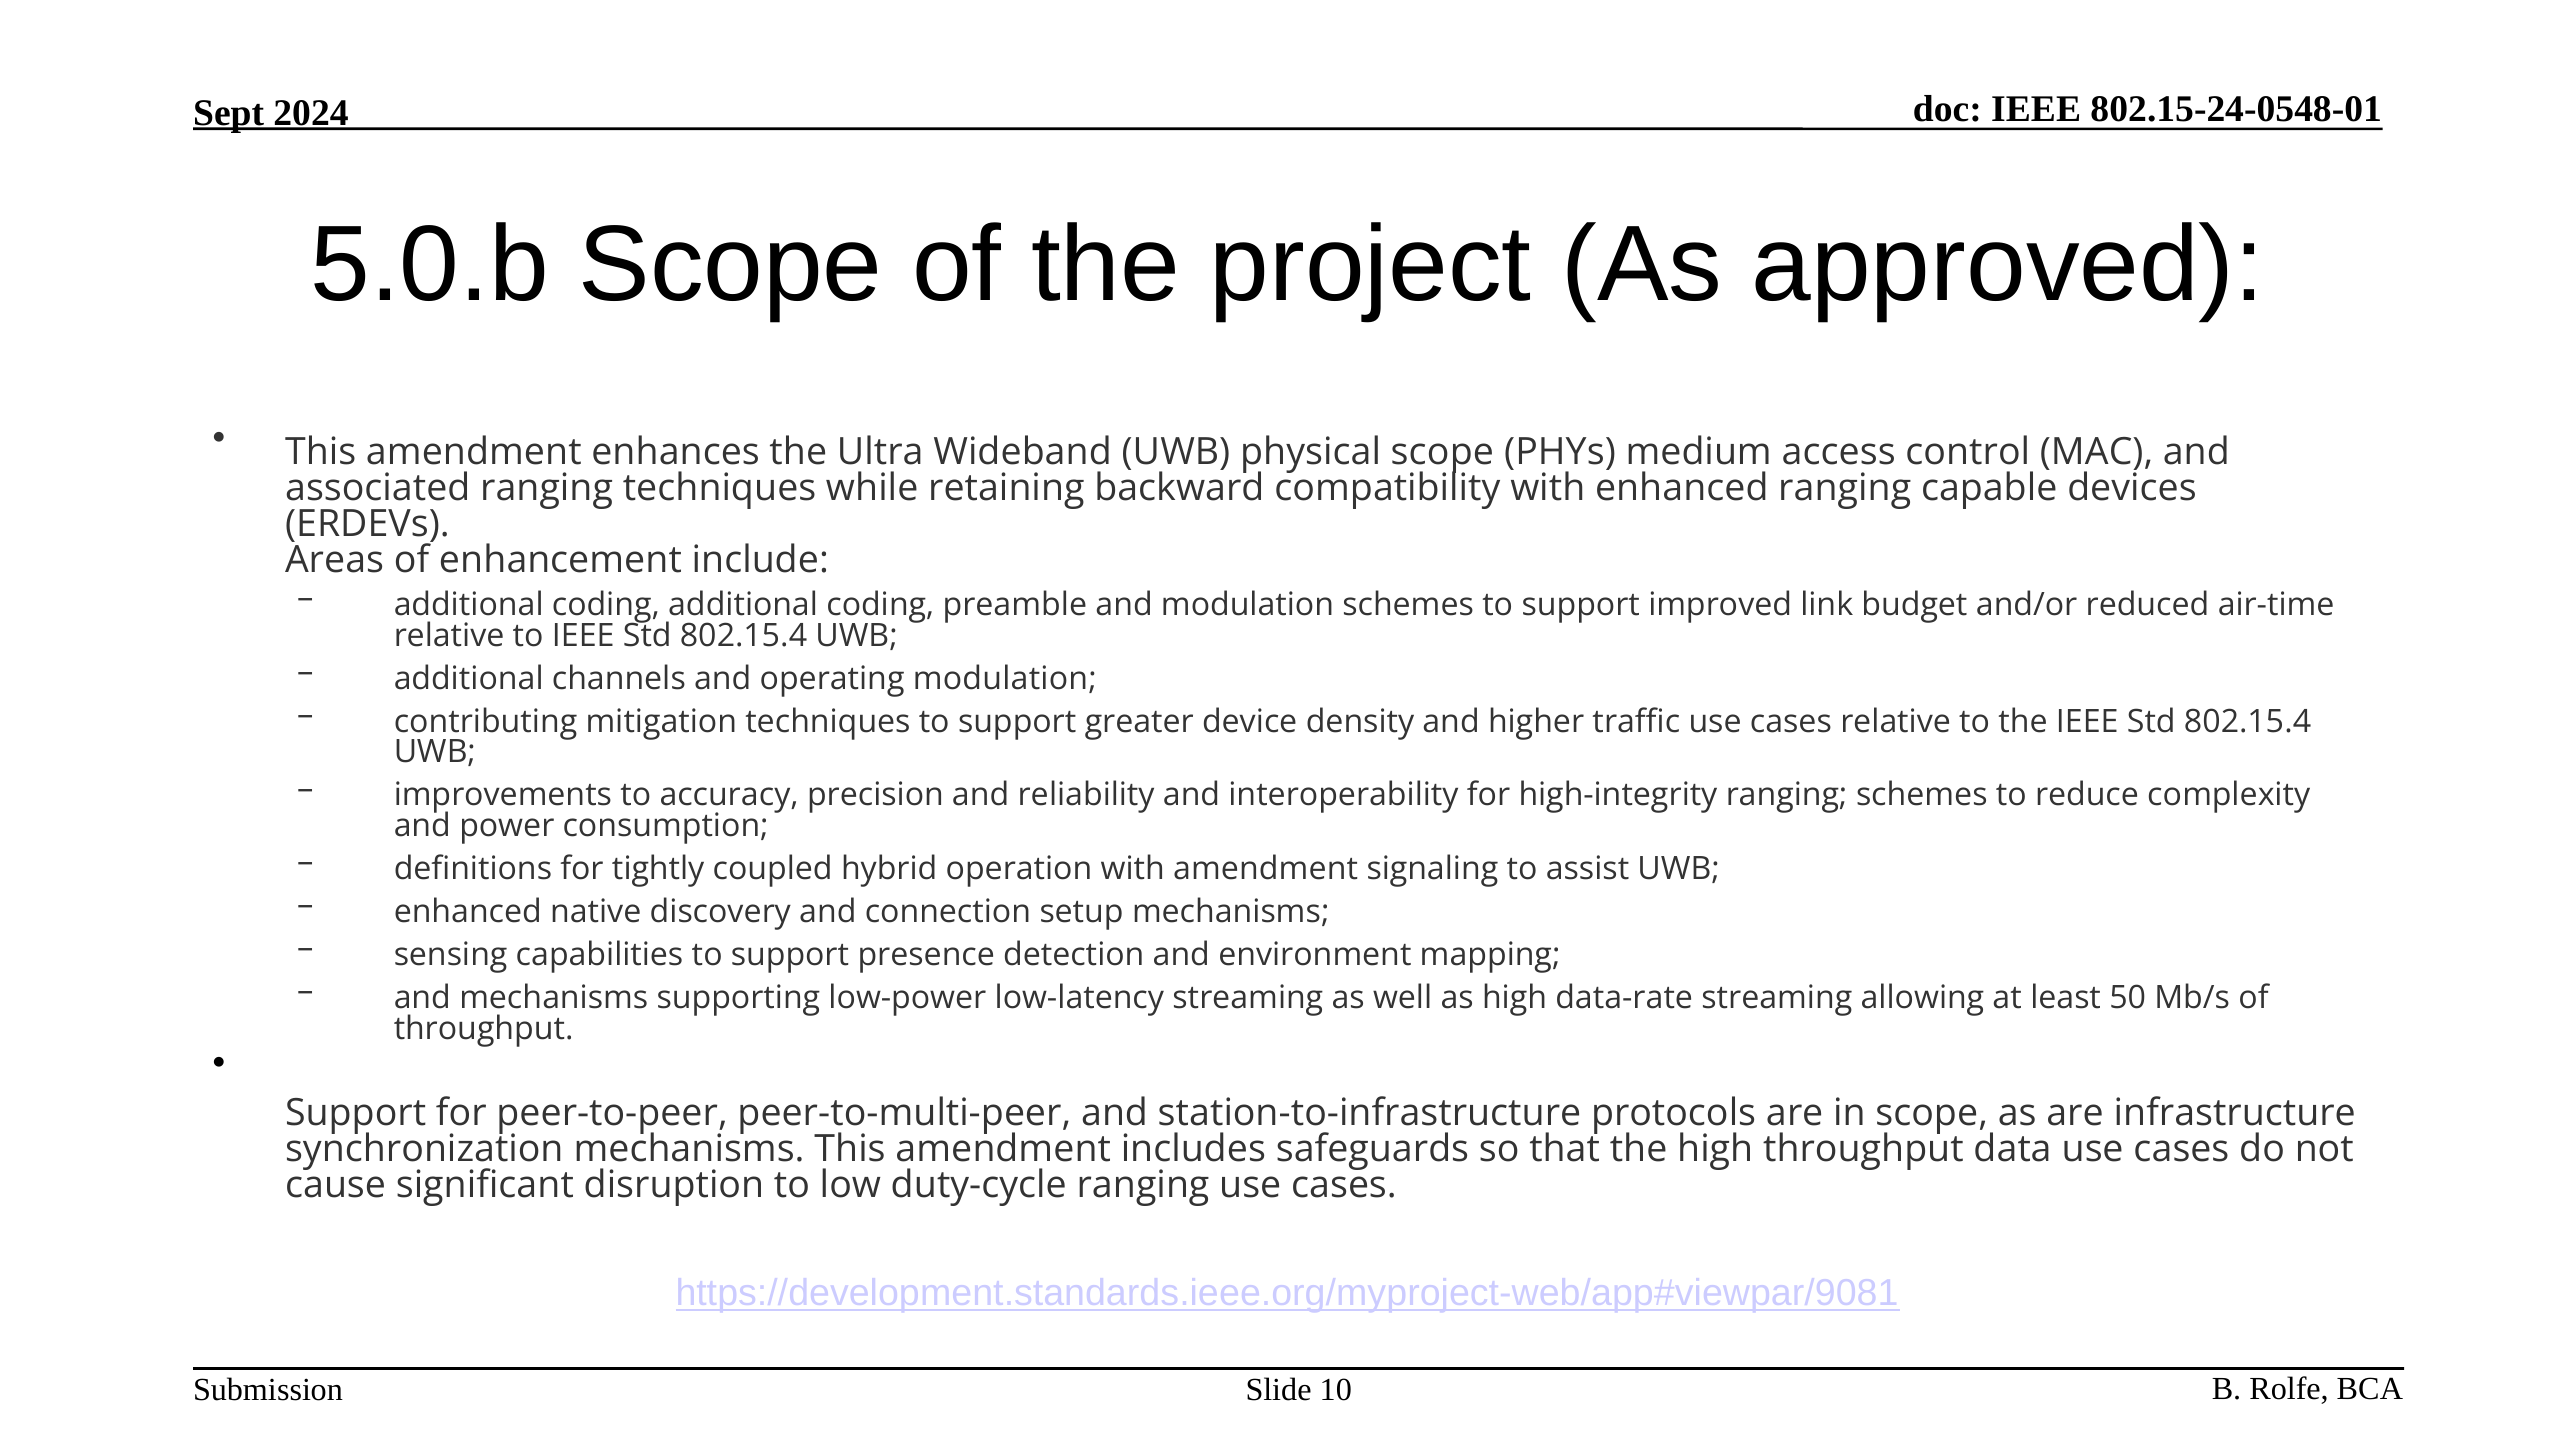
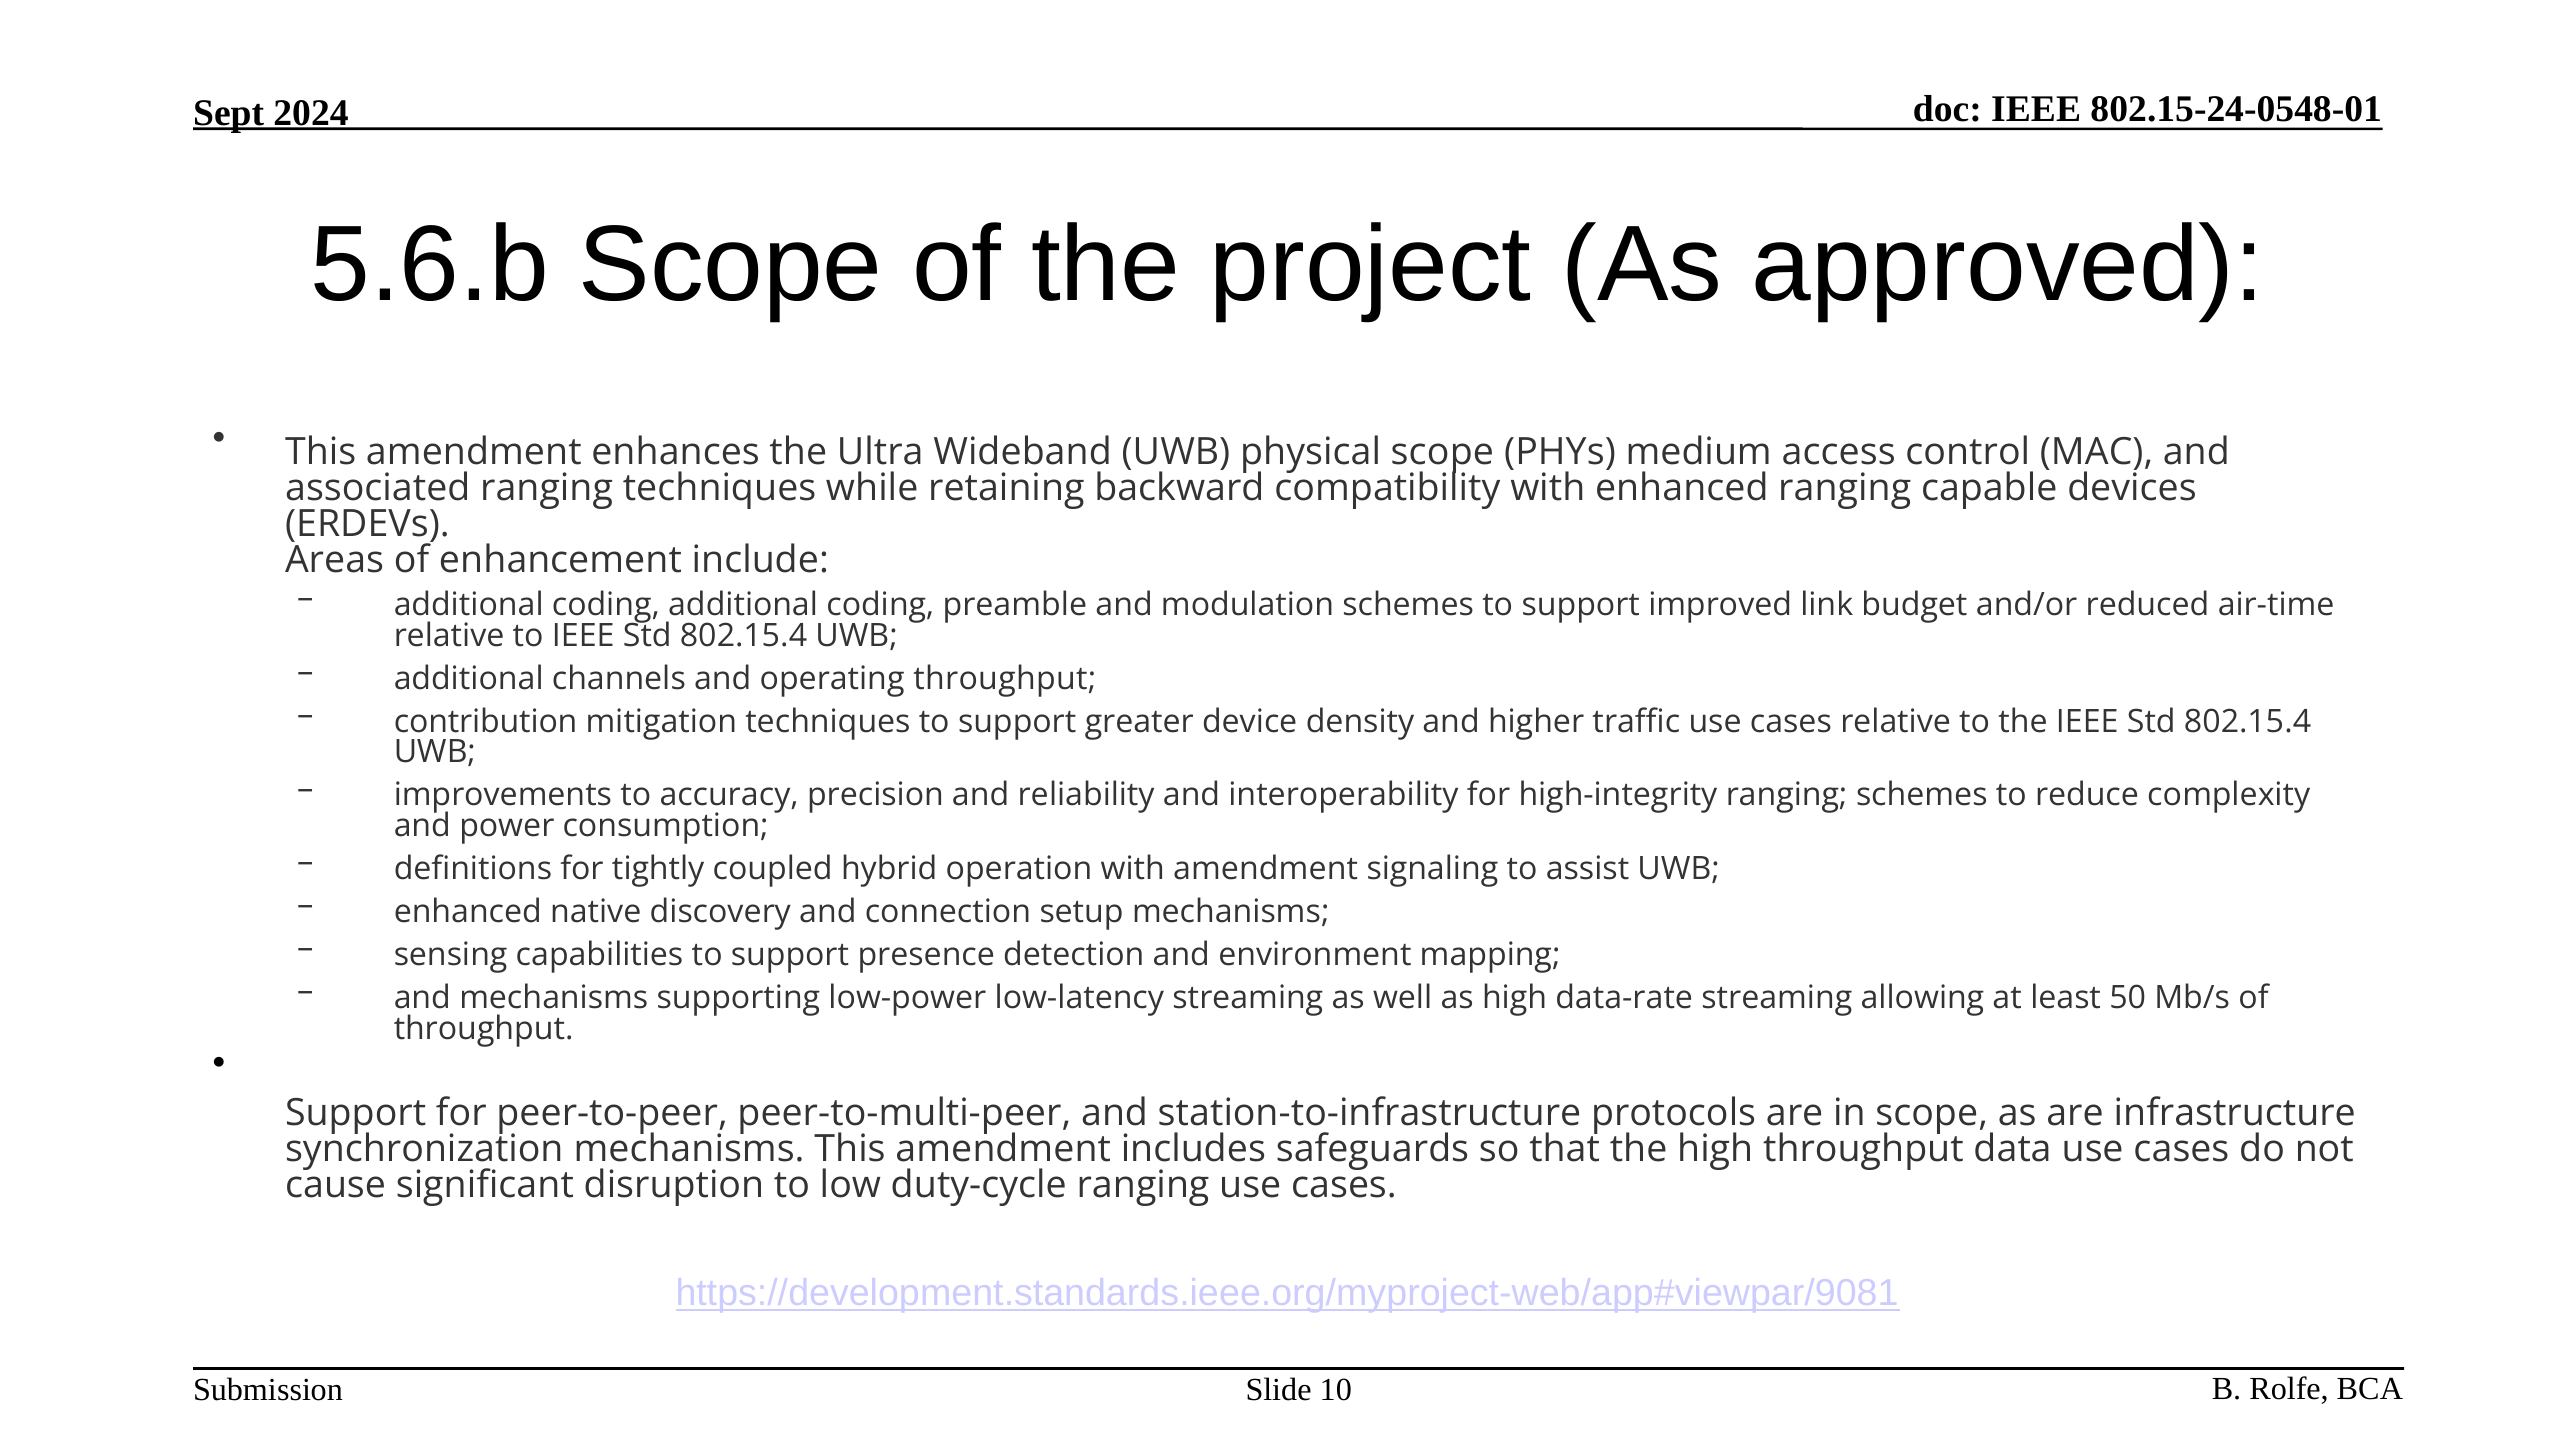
5.0.b: 5.0.b -> 5.6.b
operating modulation: modulation -> throughput
contributing: contributing -> contribution
